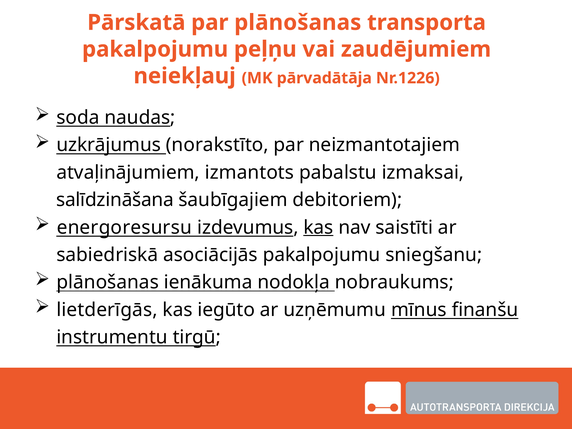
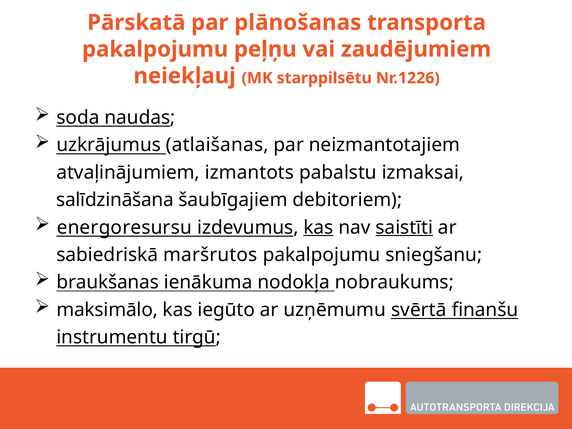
pārvadātāja: pārvadātāja -> starppilsētu
norakstīto: norakstīto -> atlaišanas
saistīti underline: none -> present
asociācijās: asociācijās -> maršrutos
plānošanas at (108, 282): plānošanas -> braukšanas
lietderīgās: lietderīgās -> maksimālo
mīnus: mīnus -> svērtā
